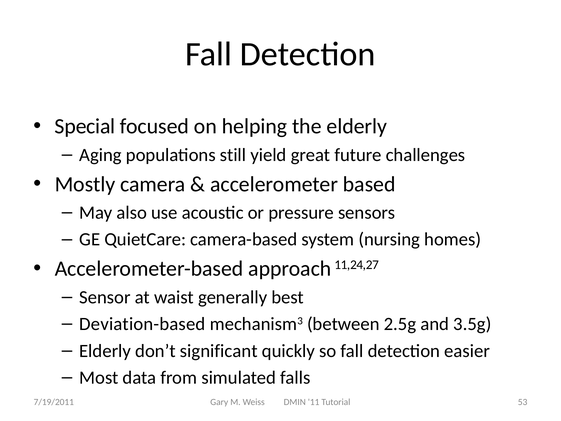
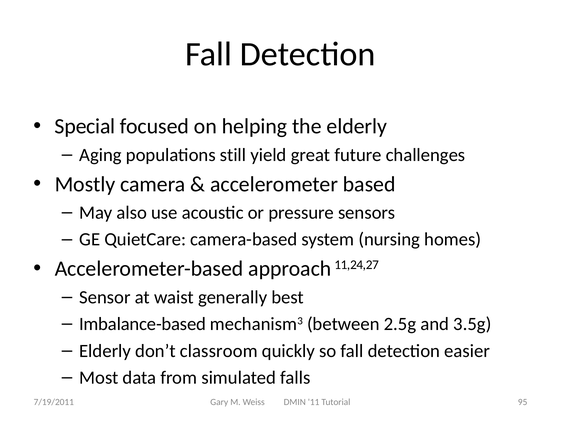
Deviation-based: Deviation-based -> Imbalance-based
significant: significant -> classroom
53: 53 -> 95
